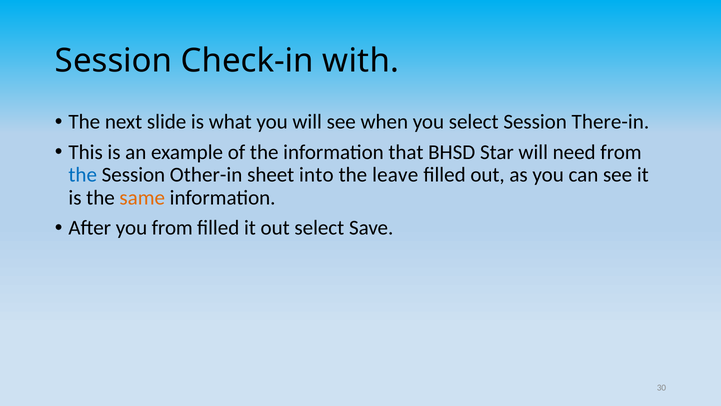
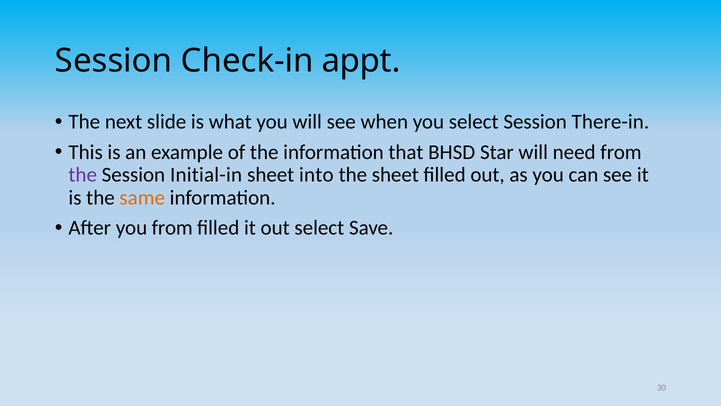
with: with -> appt
the at (83, 175) colour: blue -> purple
Other-in: Other-in -> Initial-in
the leave: leave -> sheet
